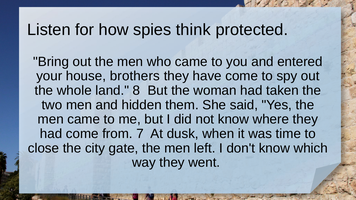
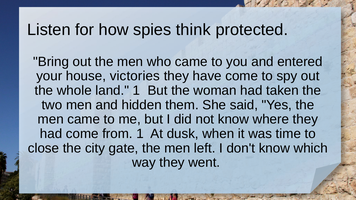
brothers: brothers -> victories
land 8: 8 -> 1
from 7: 7 -> 1
